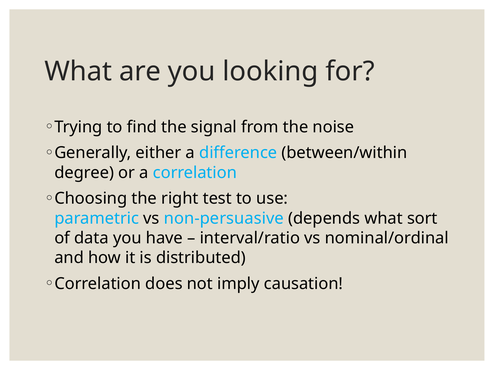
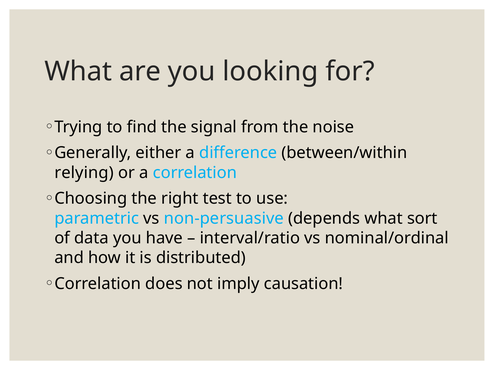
degree: degree -> relying
